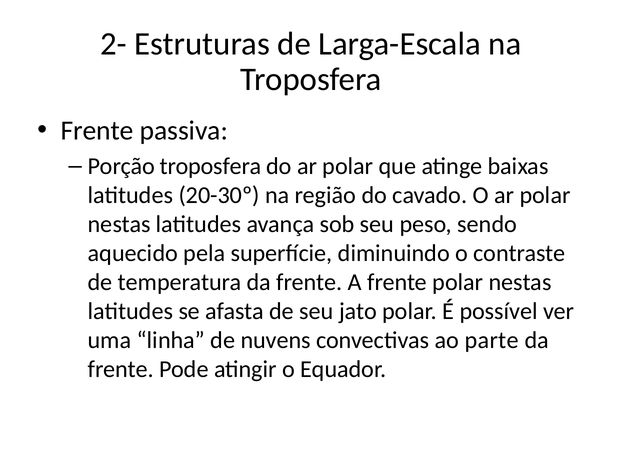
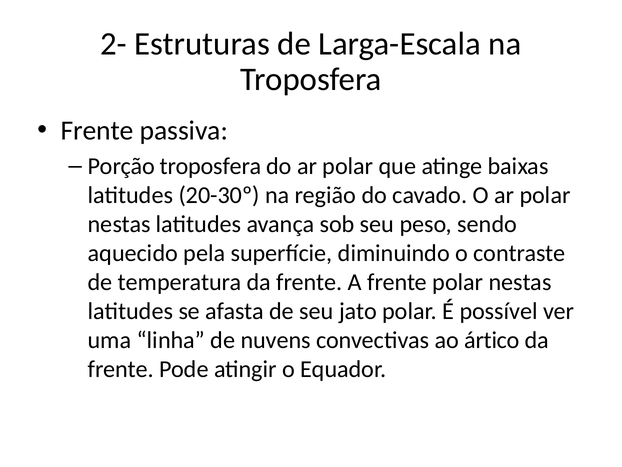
parte: parte -> ártico
